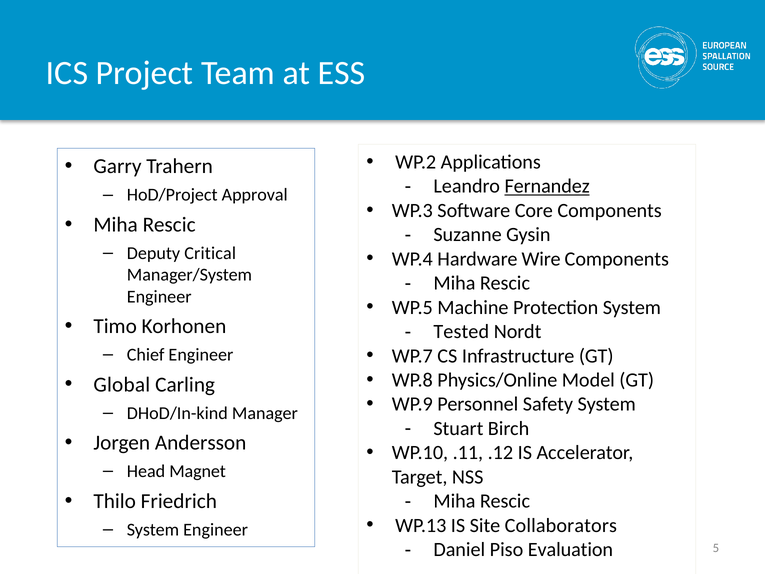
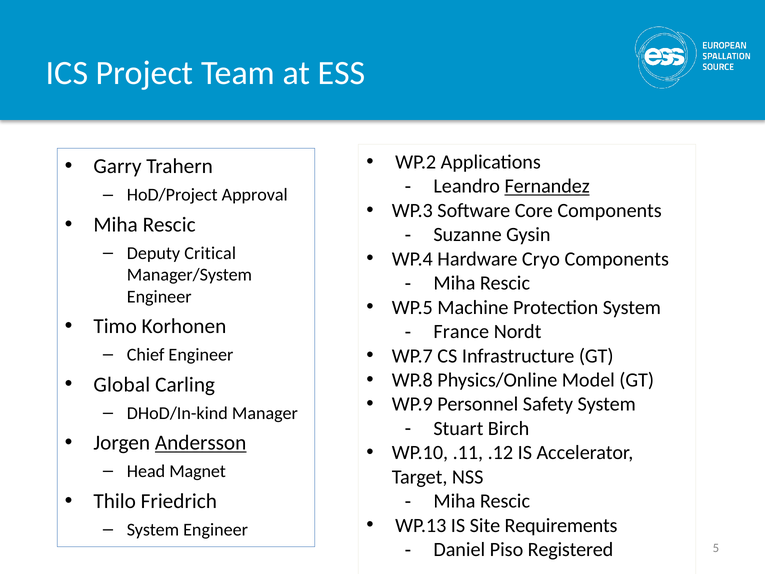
Wire: Wire -> Cryo
Tested: Tested -> France
Andersson underline: none -> present
Collaborators: Collaborators -> Requirements
Evaluation: Evaluation -> Registered
